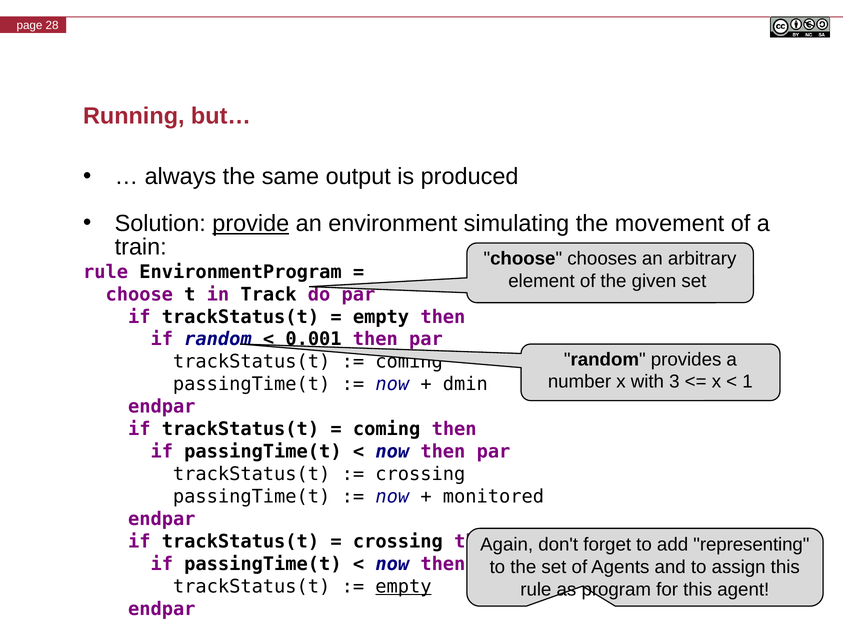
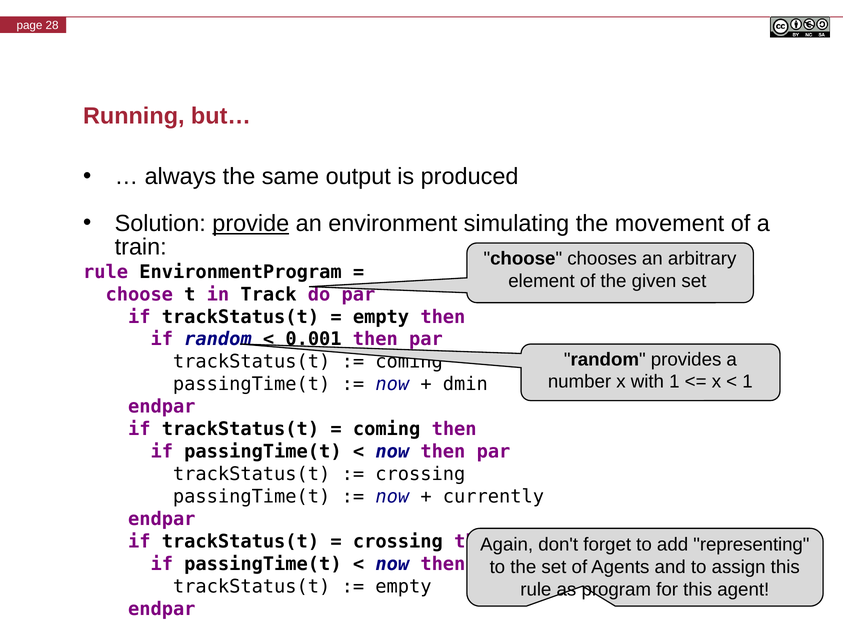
with 3: 3 -> 1
monitored: monitored -> currently
empty at (403, 587) underline: present -> none
